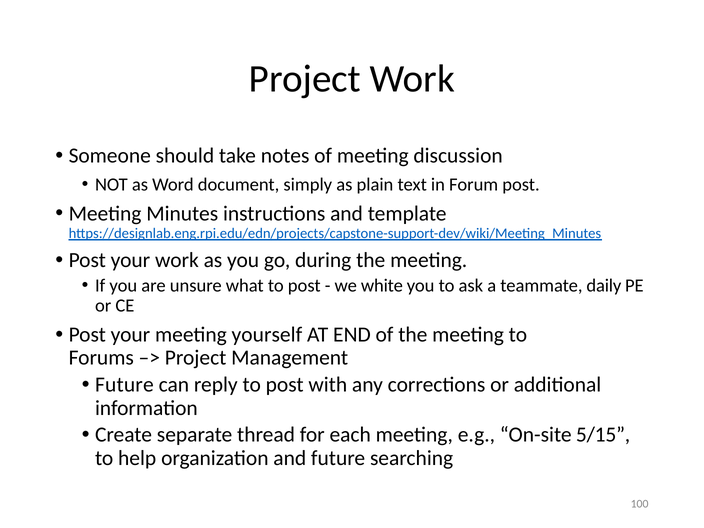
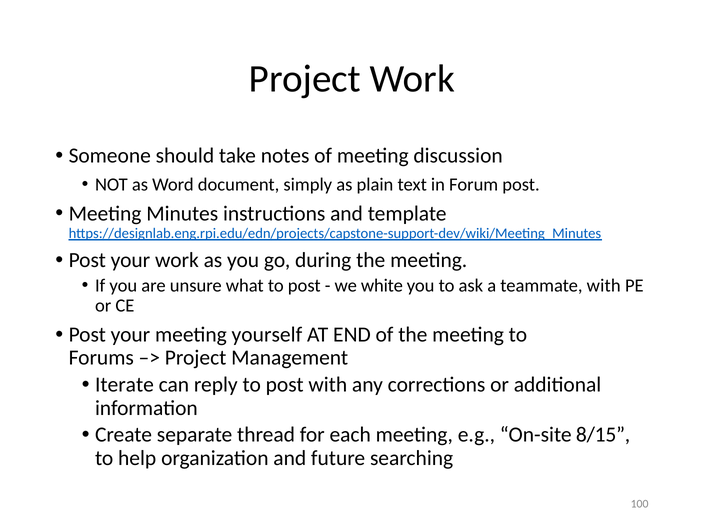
teammate daily: daily -> with
Future at (124, 385): Future -> Iterate
5/15: 5/15 -> 8/15
